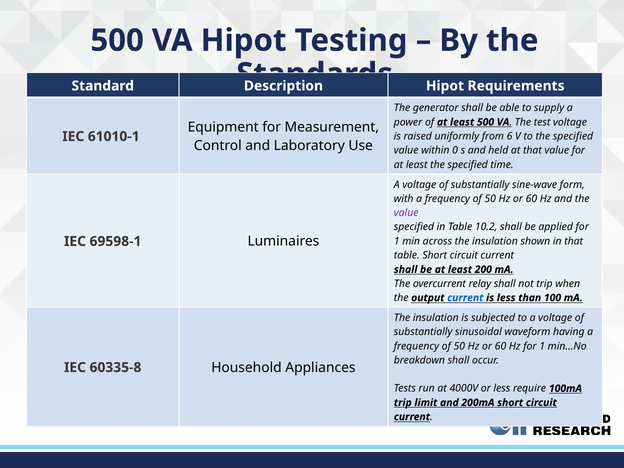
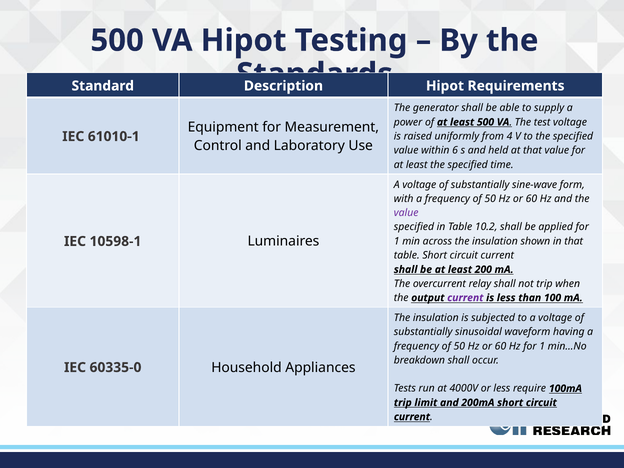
6: 6 -> 4
0: 0 -> 6
69598-1: 69598-1 -> 10598-1
current at (465, 298) colour: blue -> purple
60335-8: 60335-8 -> 60335-0
